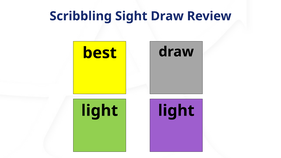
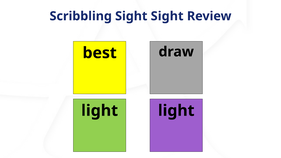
Sight Draw: Draw -> Sight
